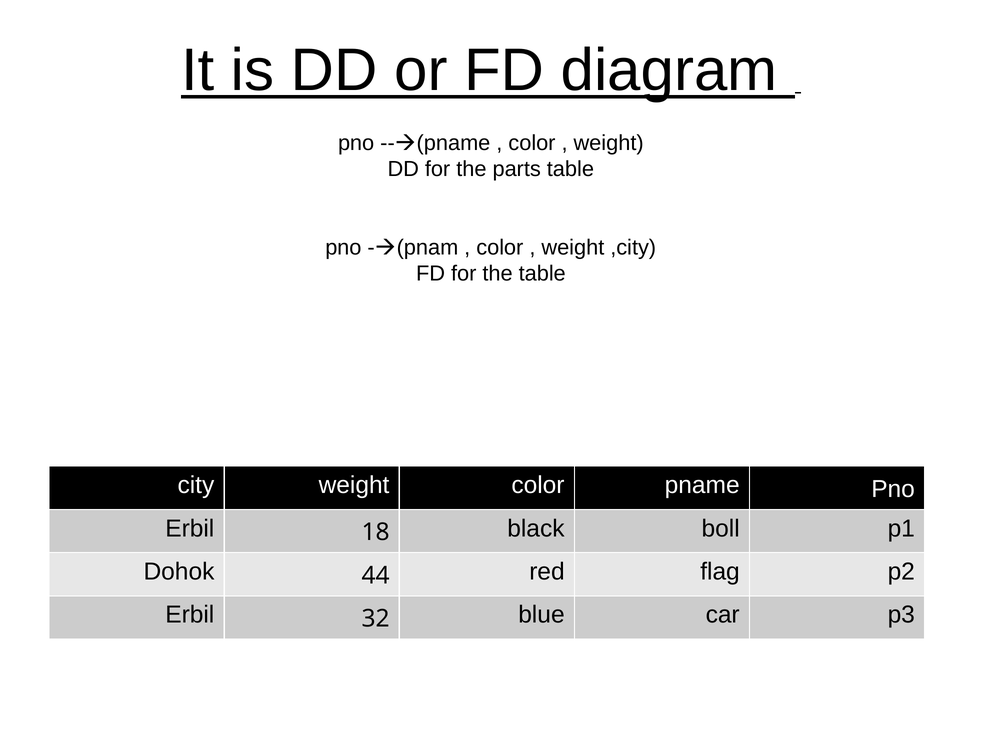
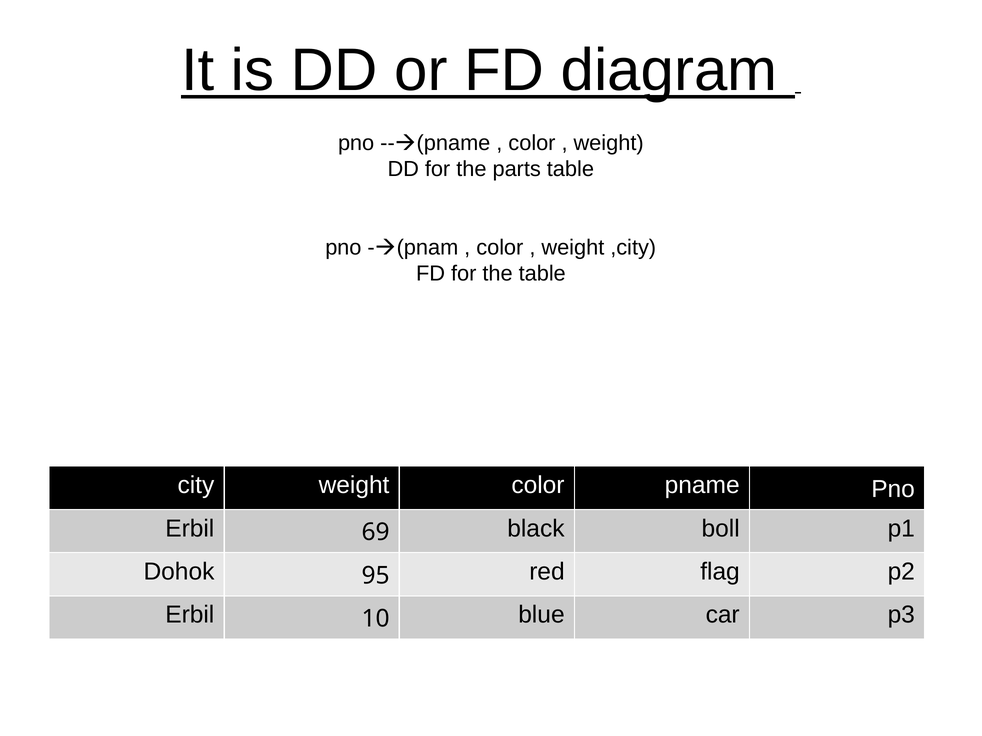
18: 18 -> 69
44: 44 -> 95
32: 32 -> 10
